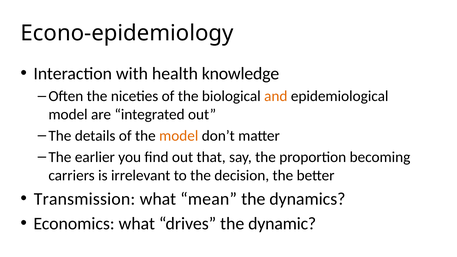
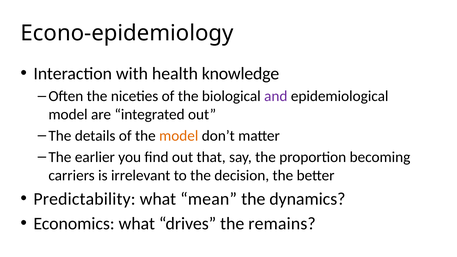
and colour: orange -> purple
Transmission: Transmission -> Predictability
dynamic: dynamic -> remains
